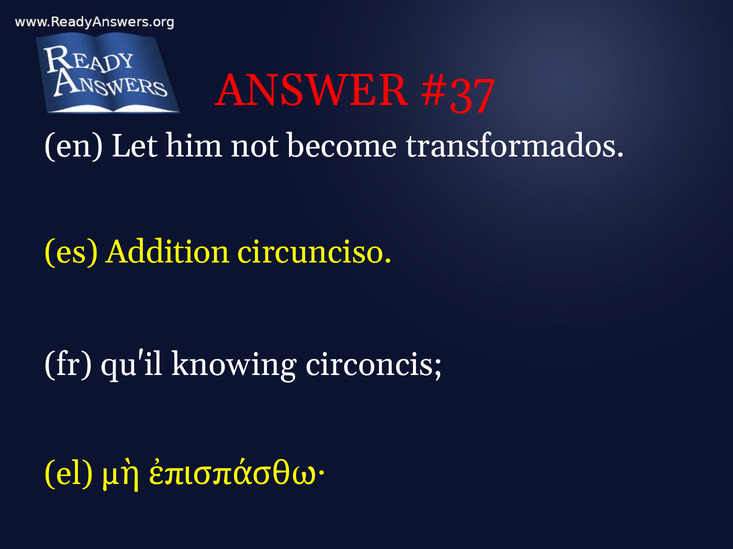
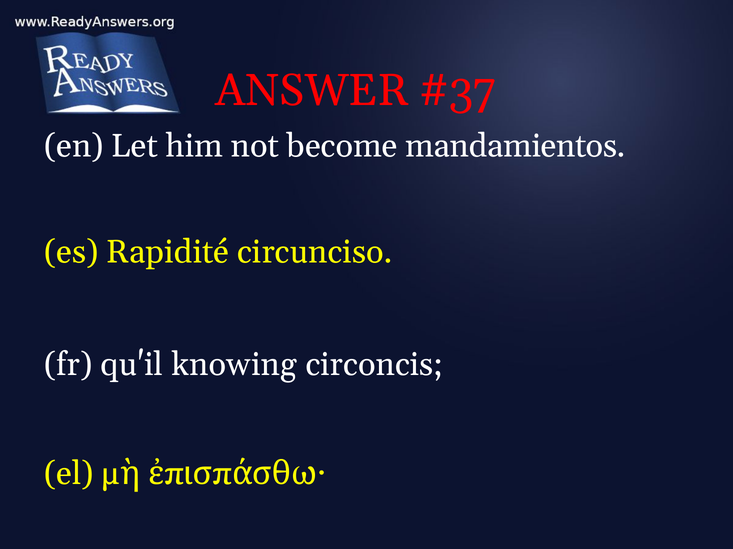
transformados: transformados -> mandamientos
Addition: Addition -> Rapidité
